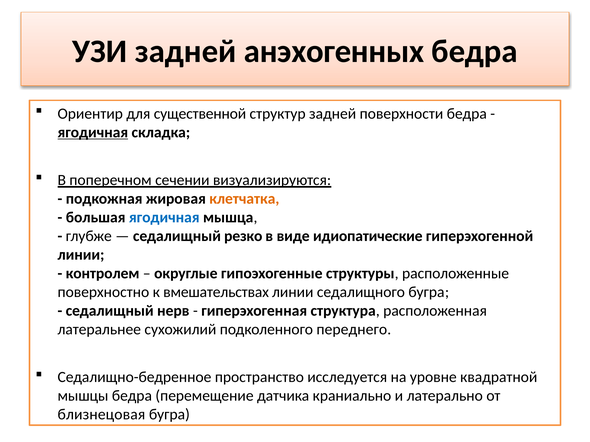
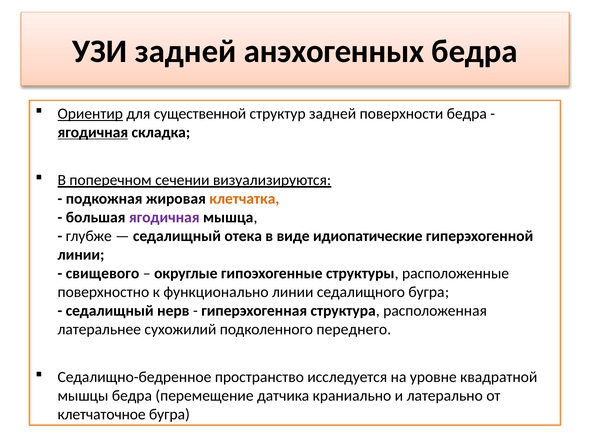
Ориентир underline: none -> present
ягодичная at (164, 218) colour: blue -> purple
резко: резко -> отека
контролем: контролем -> свищевого
вмешательствах: вмешательствах -> функционально
близнецовая: близнецовая -> клетчаточное
